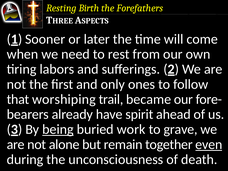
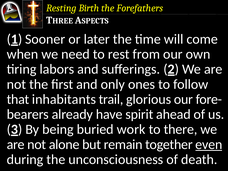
worshiping: worshiping -> inhabitants
became: became -> glorious
being underline: present -> none
grave: grave -> there
